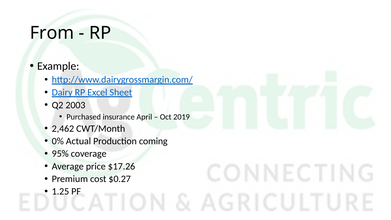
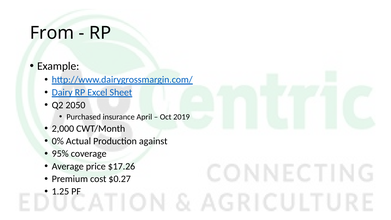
2003: 2003 -> 2050
2,462: 2,462 -> 2,000
coming: coming -> against
